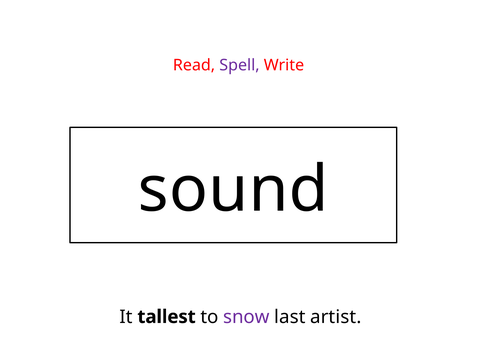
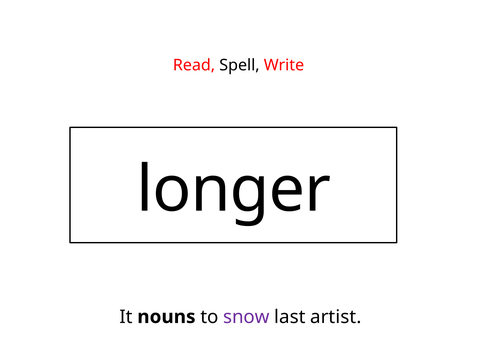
Spell colour: purple -> black
sound: sound -> longer
tallest: tallest -> nouns
